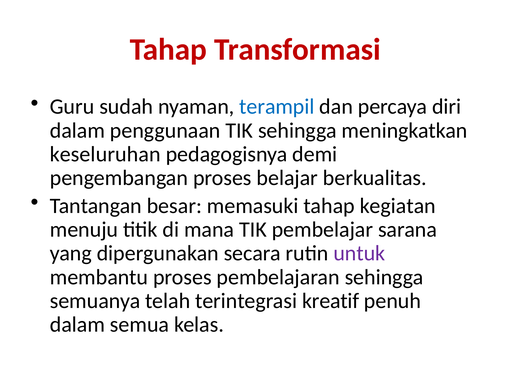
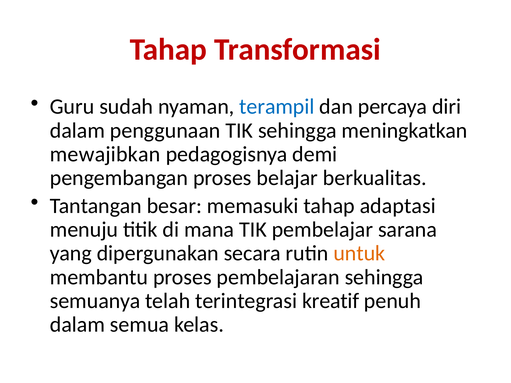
keseluruhan: keseluruhan -> mewajibkan
kegiatan: kegiatan -> adaptasi
untuk colour: purple -> orange
